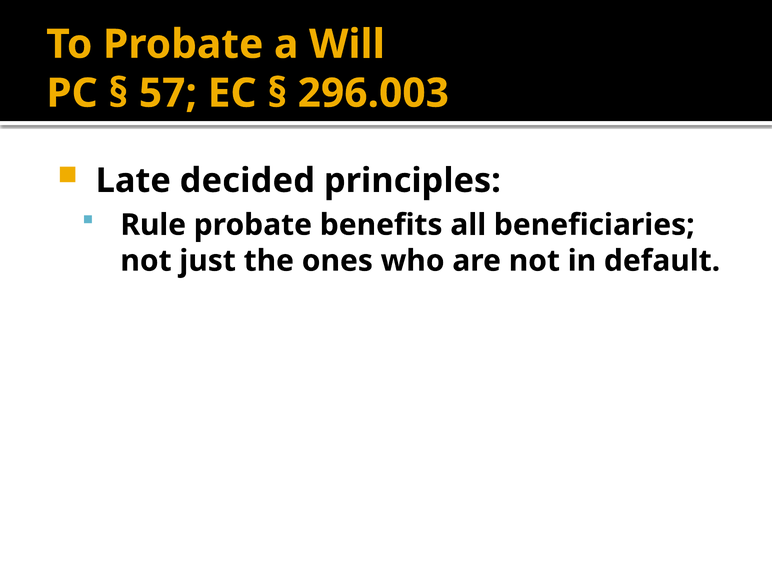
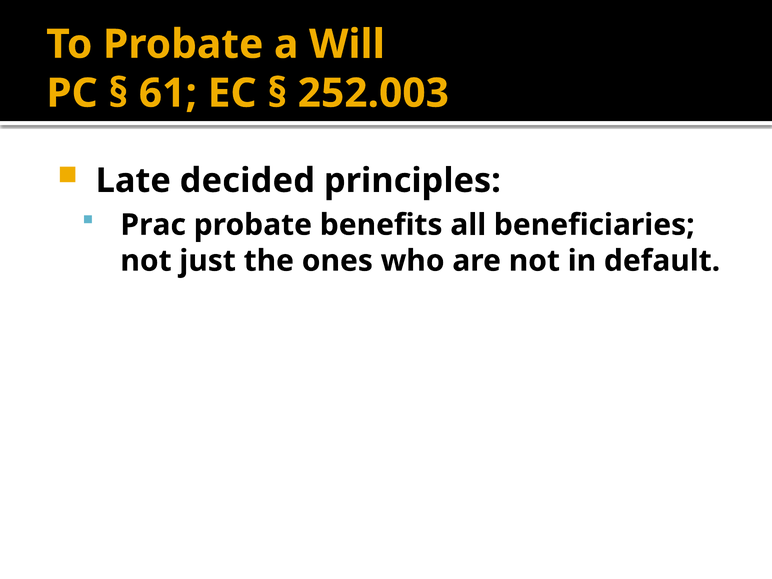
57: 57 -> 61
296.003: 296.003 -> 252.003
Rule: Rule -> Prac
